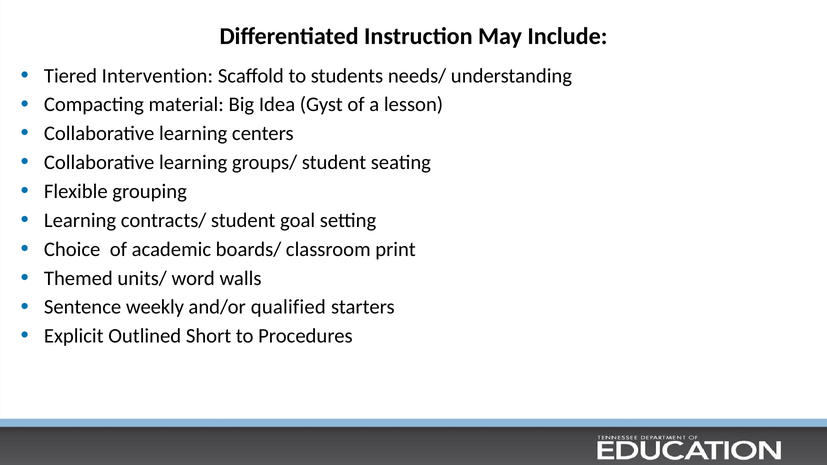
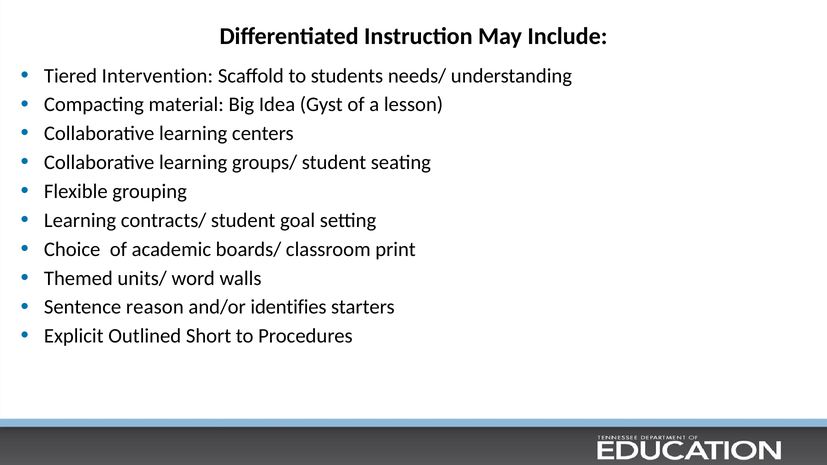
weekly: weekly -> reason
qualified: qualified -> identifies
